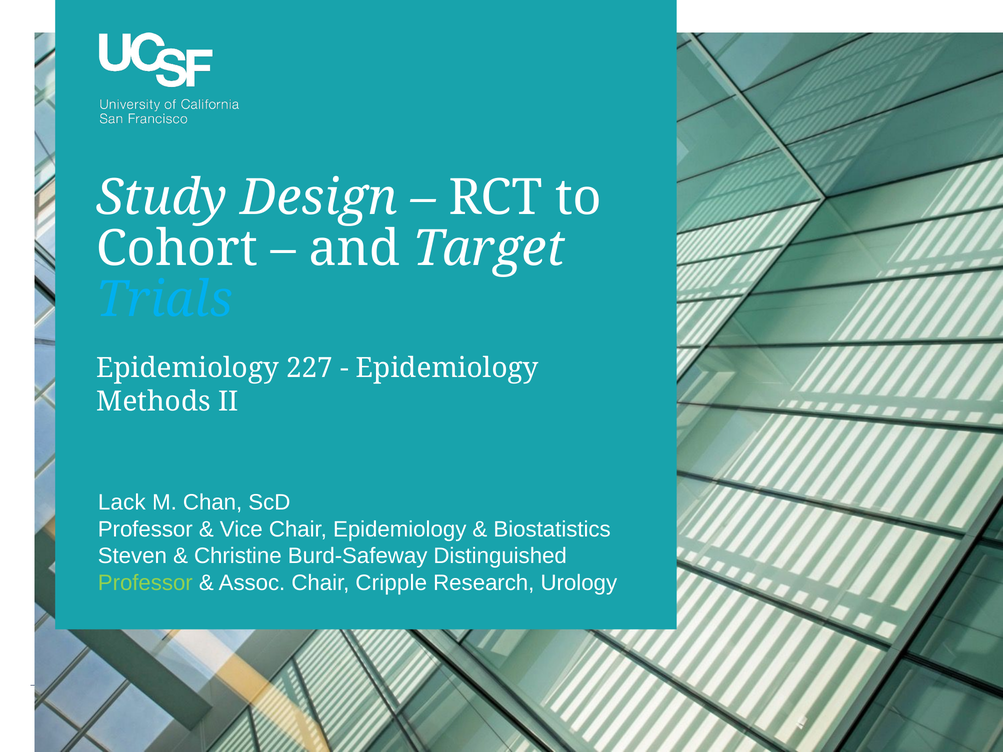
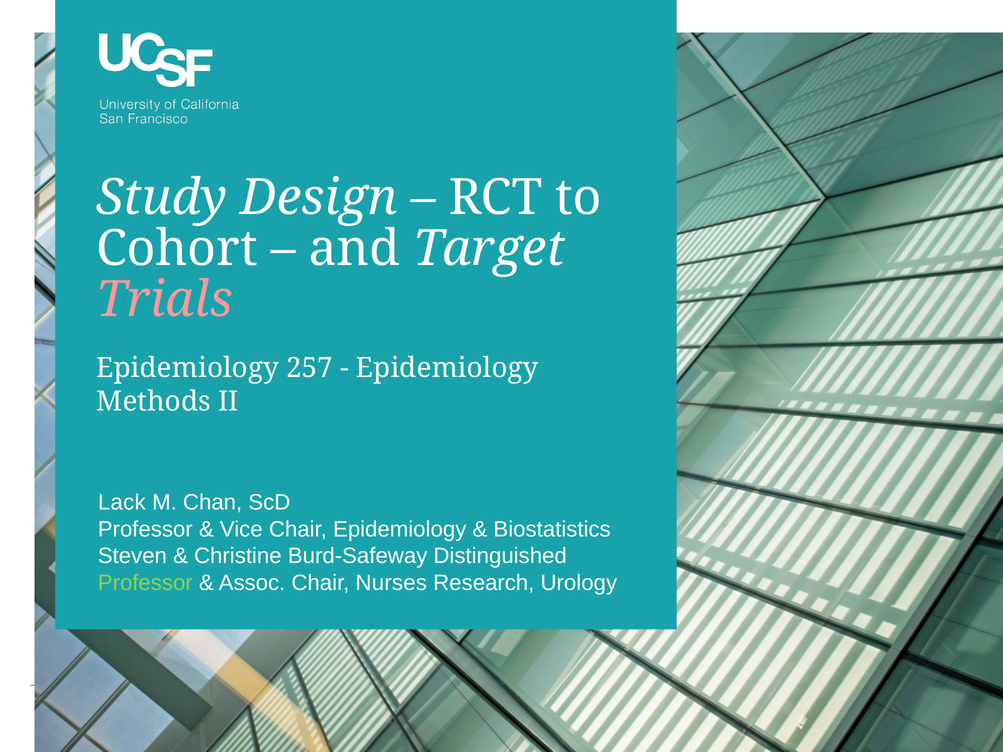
Trials colour: light blue -> pink
227: 227 -> 257
Cripple: Cripple -> Nurses
